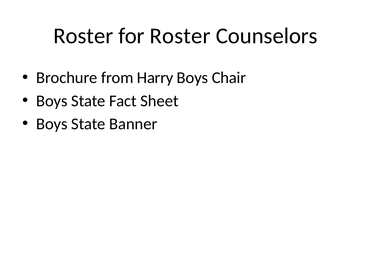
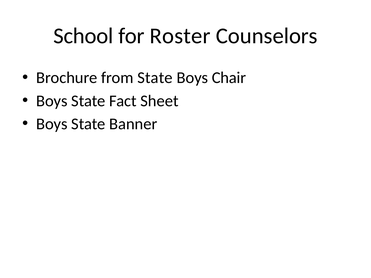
Roster at (83, 36): Roster -> School
from Harry: Harry -> State
